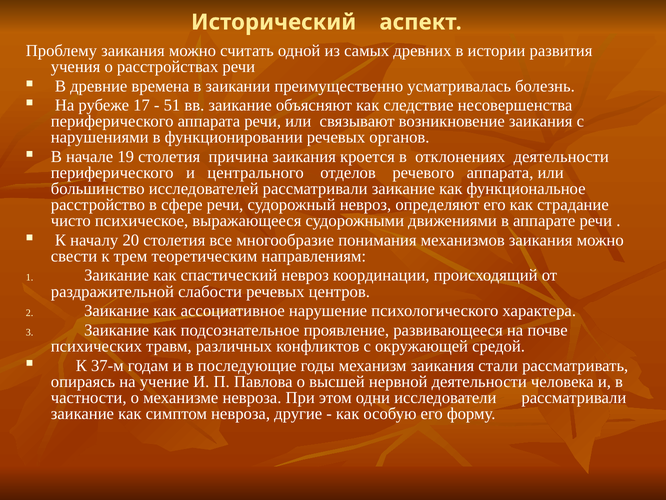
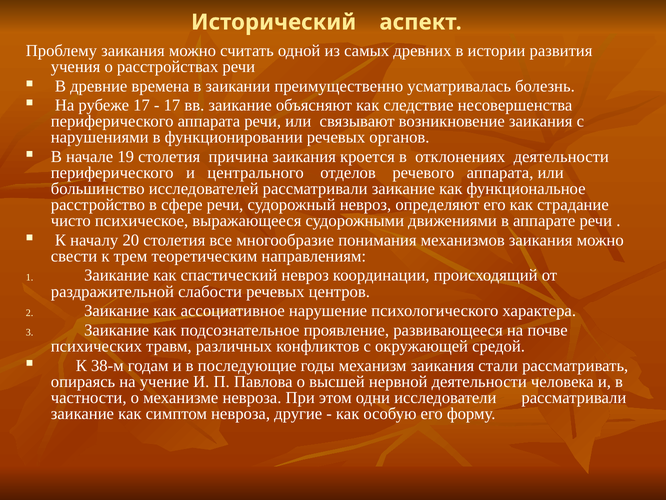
51 at (172, 105): 51 -> 17
37-м: 37-м -> 38-м
